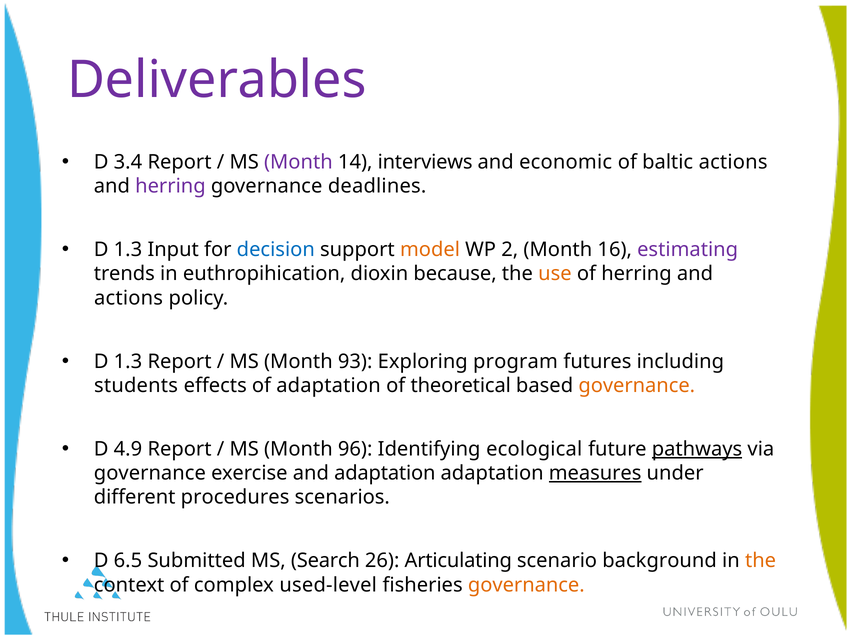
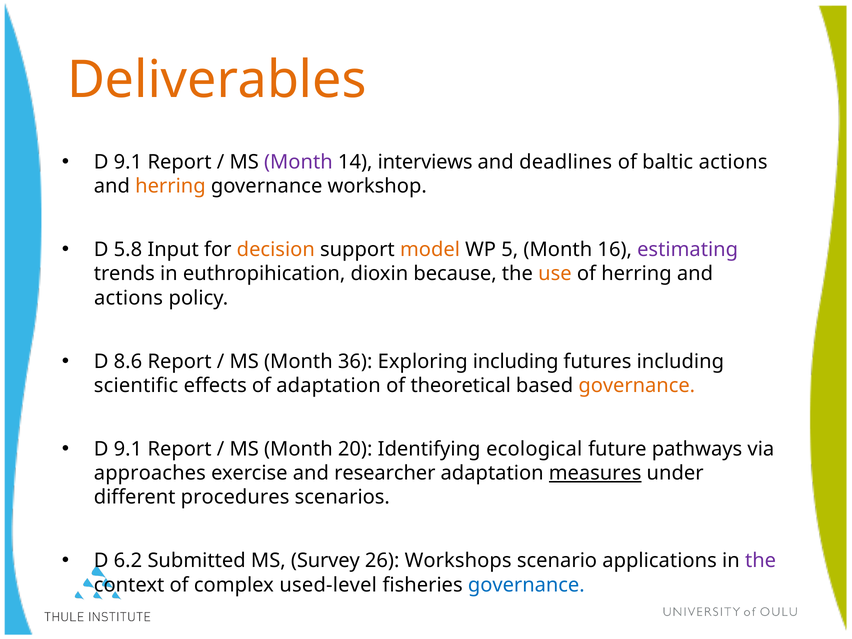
Deliverables colour: purple -> orange
3.4 at (128, 162): 3.4 -> 9.1
economic: economic -> deadlines
herring at (170, 186) colour: purple -> orange
deadlines: deadlines -> workshop
1.3 at (128, 250): 1.3 -> 5.8
decision colour: blue -> orange
2: 2 -> 5
1.3 at (128, 361): 1.3 -> 8.6
93: 93 -> 36
Exploring program: program -> including
students: students -> scientific
4.9 at (128, 449): 4.9 -> 9.1
96: 96 -> 20
pathways underline: present -> none
governance at (150, 473): governance -> approaches
and adaptation: adaptation -> researcher
6.5: 6.5 -> 6.2
Search: Search -> Survey
Articulating: Articulating -> Workshops
background: background -> applications
the at (761, 561) colour: orange -> purple
governance at (526, 585) colour: orange -> blue
